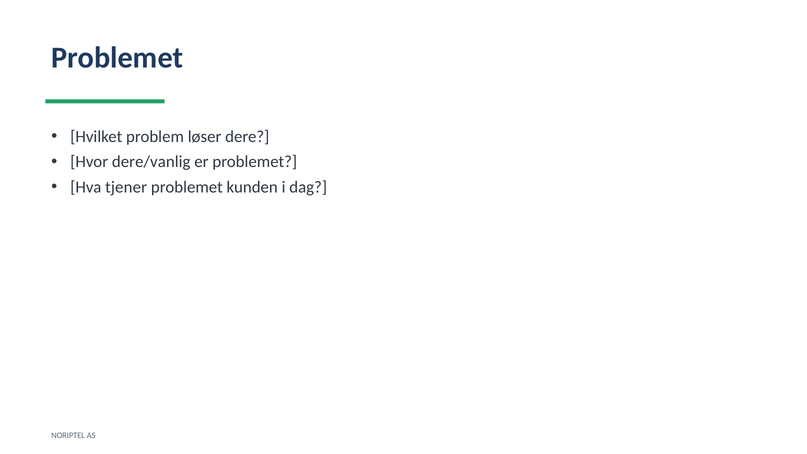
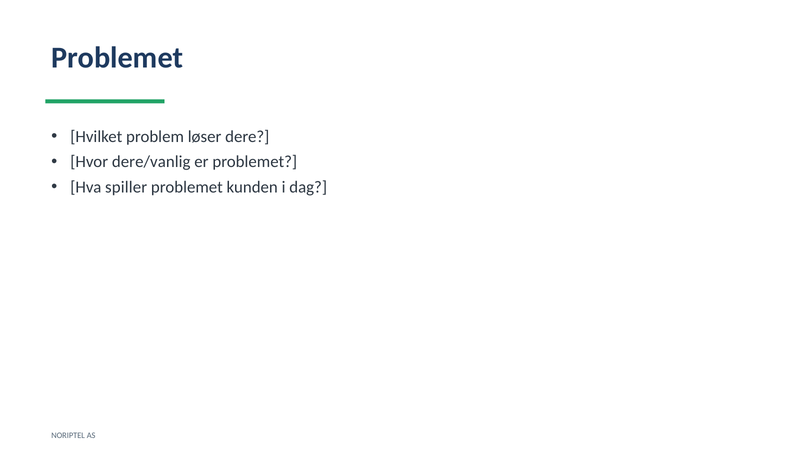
tjener: tjener -> spiller
